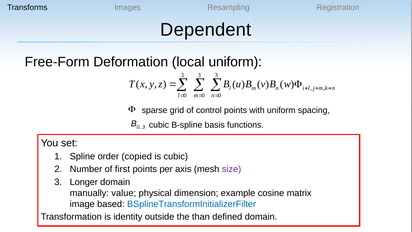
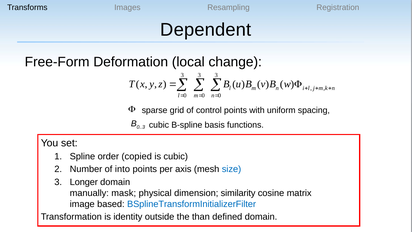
local uniform: uniform -> change
first: first -> into
size colour: purple -> blue
value: value -> mask
example: example -> similarity
